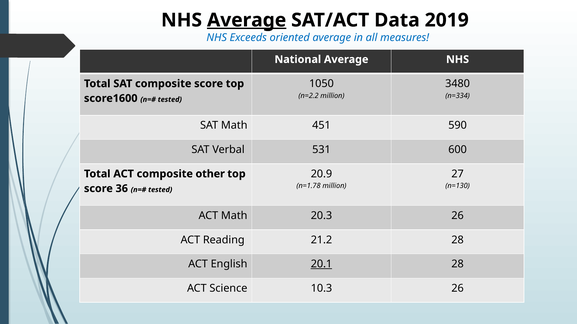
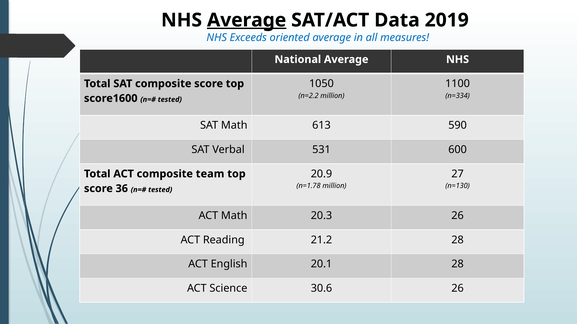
3480: 3480 -> 1100
451: 451 -> 613
other: other -> team
20.1 underline: present -> none
10.3: 10.3 -> 30.6
